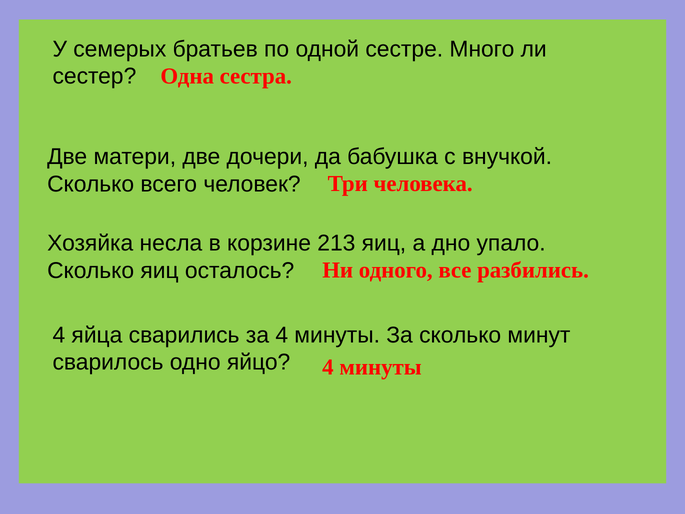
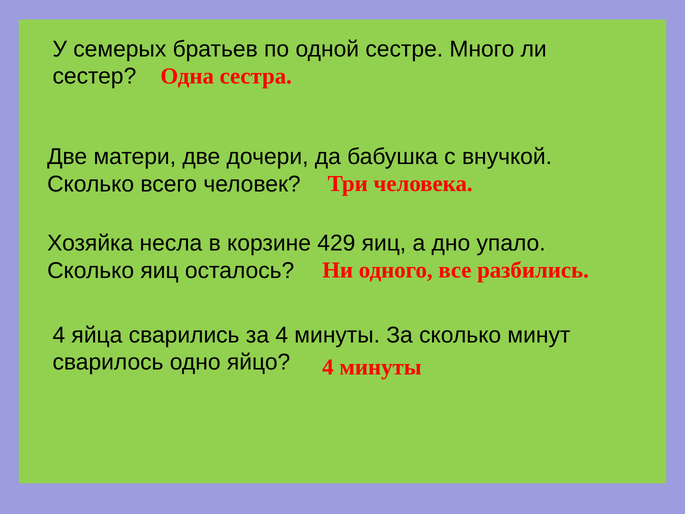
213: 213 -> 429
